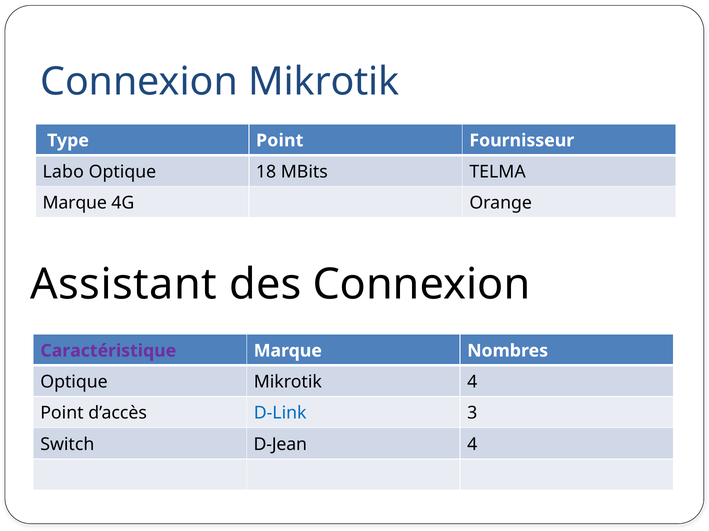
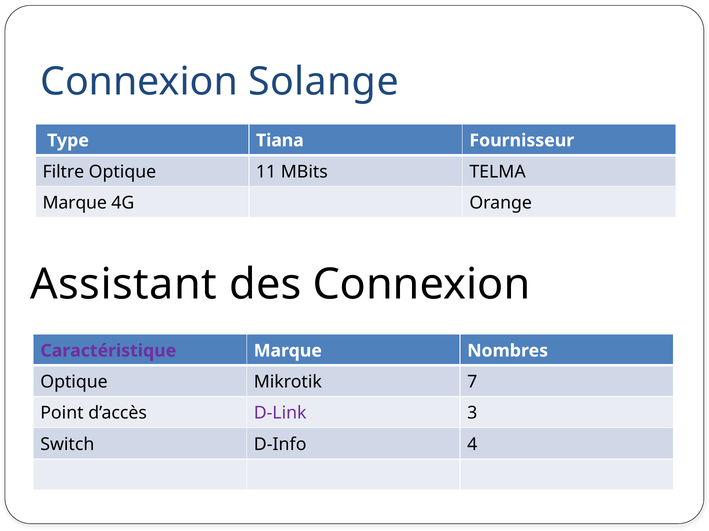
Connexion Mikrotik: Mikrotik -> Solange
Type Point: Point -> Tiana
Labo: Labo -> Filtre
18: 18 -> 11
Mikrotik 4: 4 -> 7
D-Link colour: blue -> purple
D-Jean: D-Jean -> D-Info
